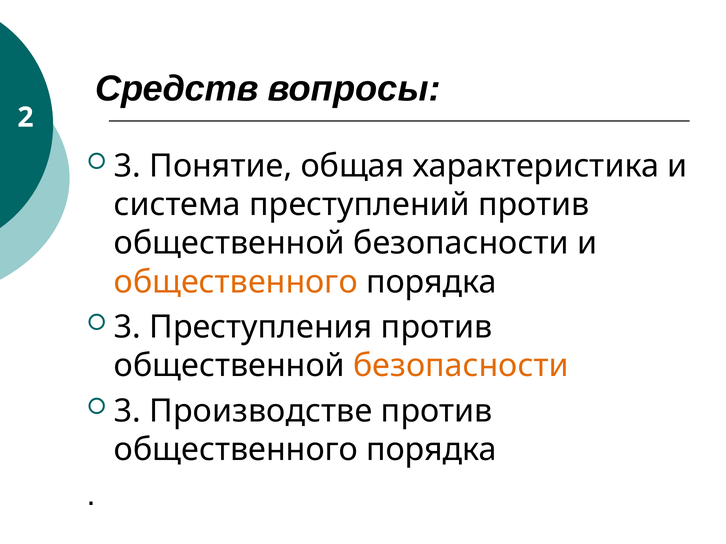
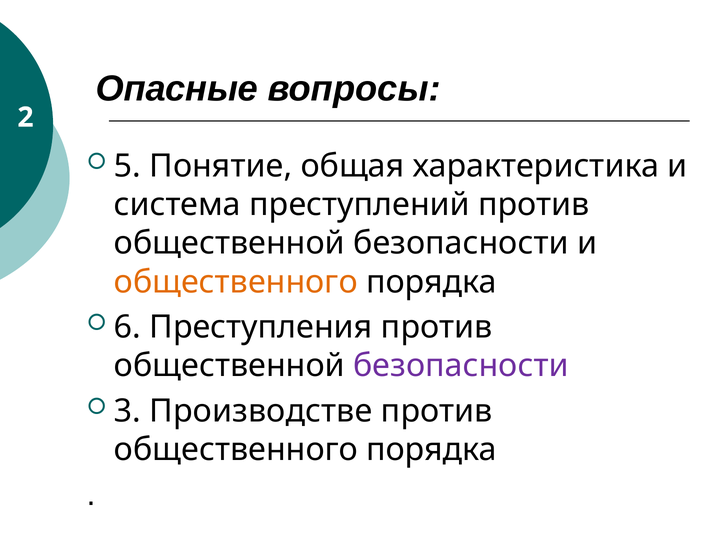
Средств: Средств -> Опасные
3 at (127, 166): 3 -> 5
3 at (127, 327): 3 -> 6
безопасности at (461, 366) colour: orange -> purple
